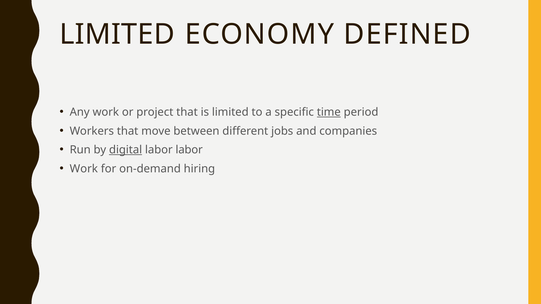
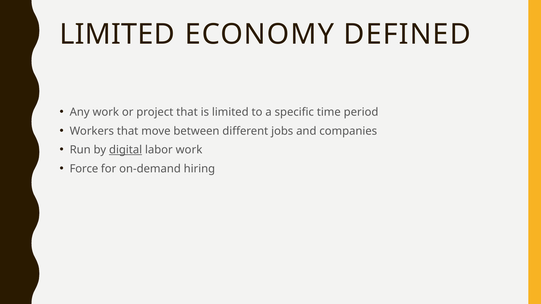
time underline: present -> none
labor labor: labor -> work
Work at (84, 169): Work -> Force
